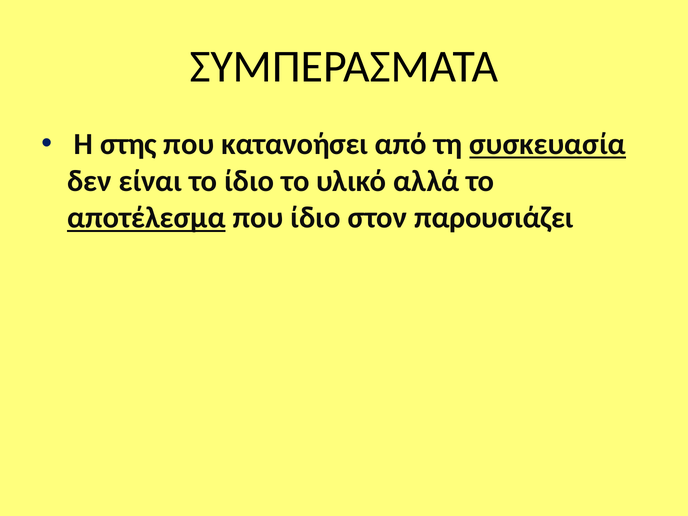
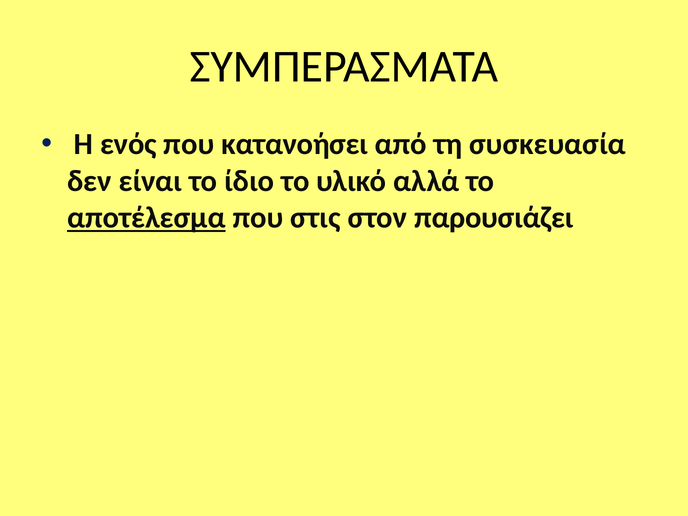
στης: στης -> ενός
συσκευασία underline: present -> none
που ίδιο: ίδιο -> στις
